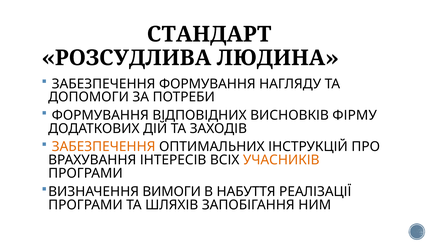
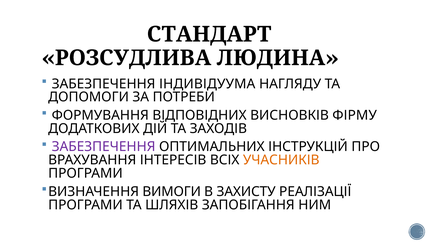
ЗАБЕЗПЕЧЕННЯ ФОРМУВАННЯ: ФОРМУВАННЯ -> ІНДИВІДУУМА
ЗАБЕЗПЕЧЕННЯ at (104, 147) colour: orange -> purple
НАБУТТЯ: НАБУТТЯ -> ЗАХИСТУ
